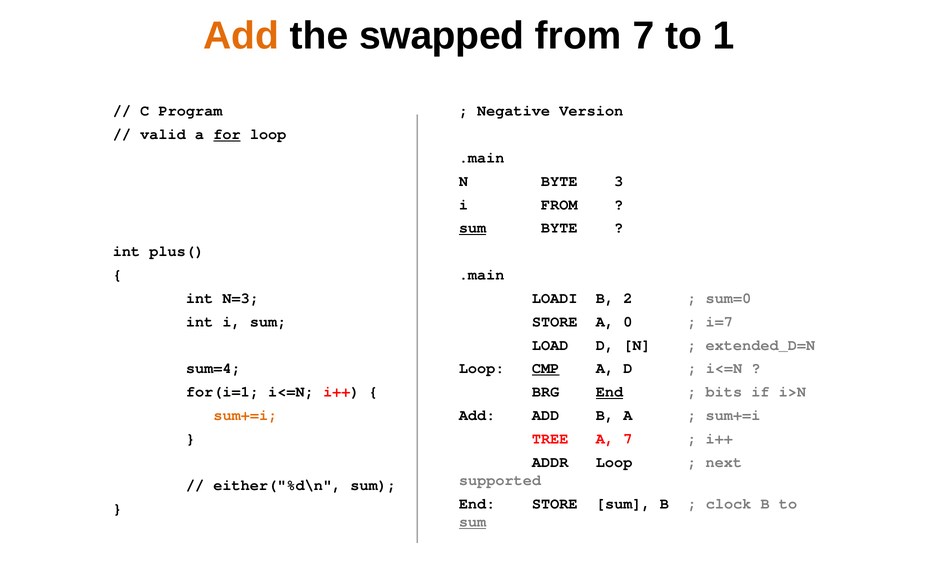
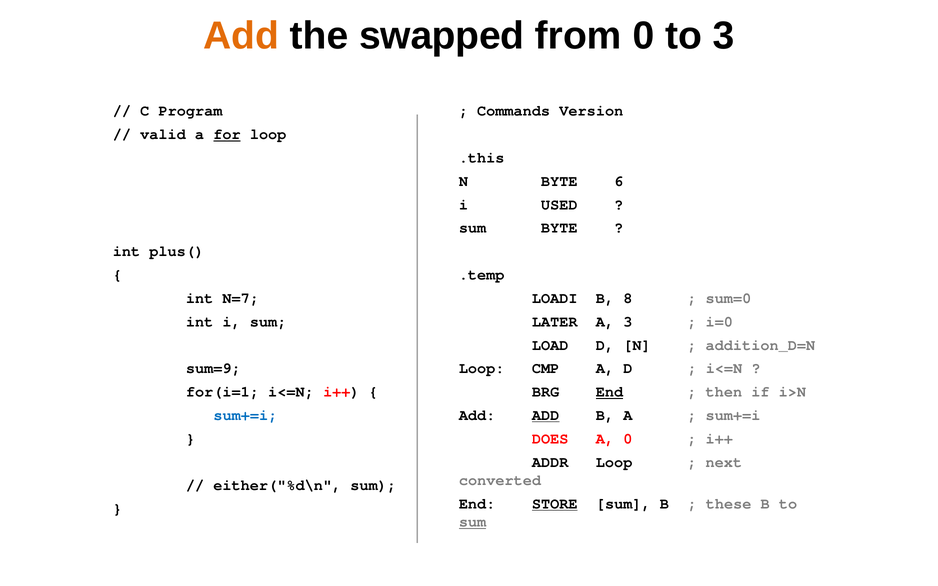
from 7: 7 -> 0
to 1: 1 -> 3
Negative: Negative -> Commands
.main at (482, 158): .main -> .this
3: 3 -> 6
i FROM: FROM -> USED
sum at (473, 228) underline: present -> none
.main at (482, 275): .main -> .temp
N=3: N=3 -> N=7
2: 2 -> 8
STORE at (555, 322): STORE -> LATER
A 0: 0 -> 3
i=7: i=7 -> i=0
extended_D=N: extended_D=N -> addition_D=N
sum=4: sum=4 -> sum=9
CMP underline: present -> none
bits: bits -> then
sum+=i at (245, 415) colour: orange -> blue
ADD at (546, 415) underline: none -> present
TREE: TREE -> DOES
A 7: 7 -> 0
supported: supported -> converted
STORE at (555, 504) underline: none -> present
clock: clock -> these
